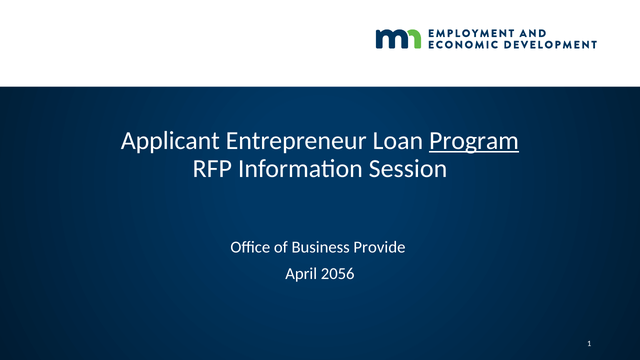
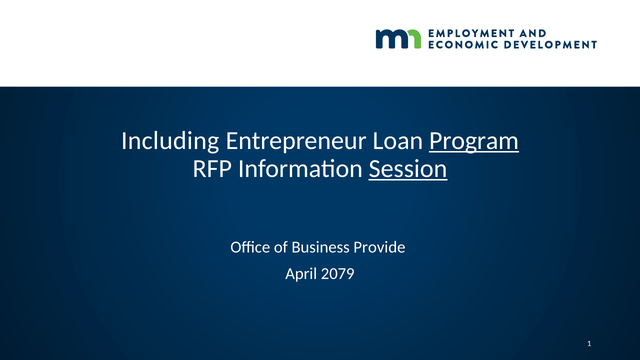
Applicant: Applicant -> Including
Session underline: none -> present
2056: 2056 -> 2079
